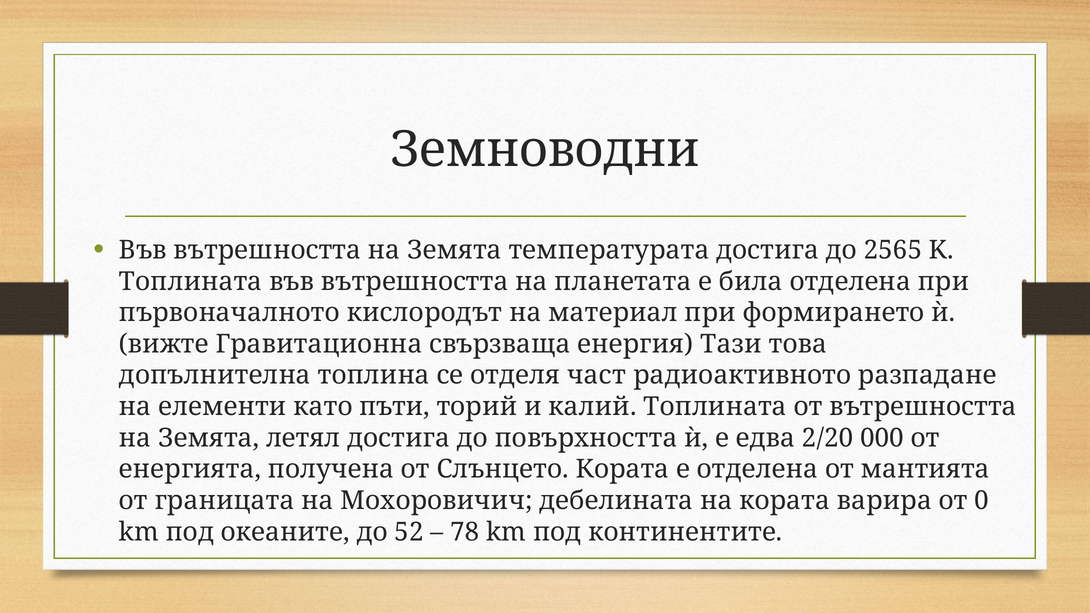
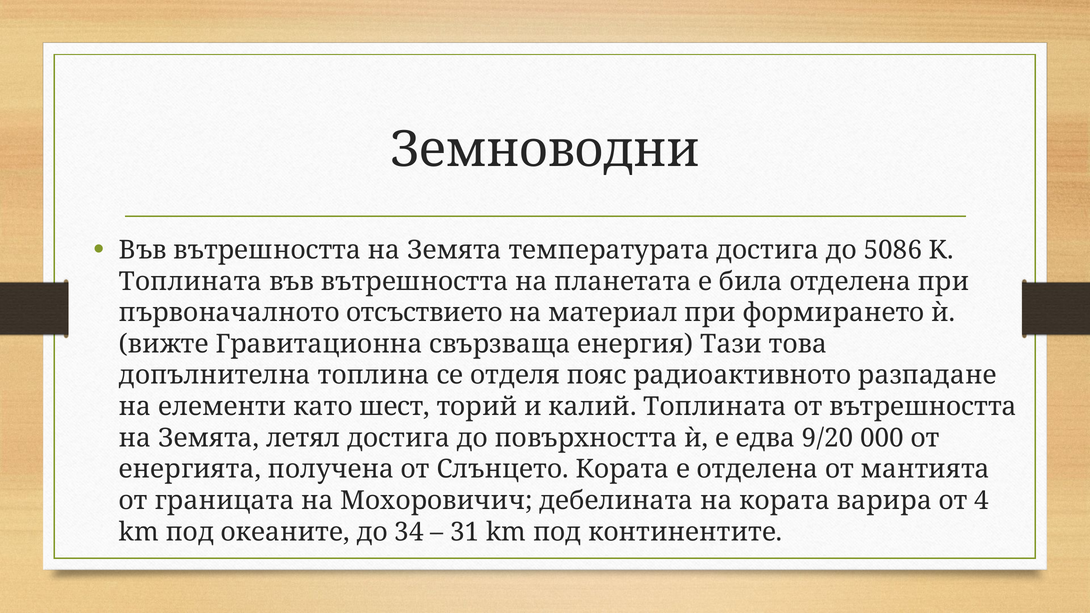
2565: 2565 -> 5086
кислородът: кислородът -> отсъствието
част: част -> пояс
пъти: пъти -> шест
2/20: 2/20 -> 9/20
0: 0 -> 4
52: 52 -> 34
78: 78 -> 31
